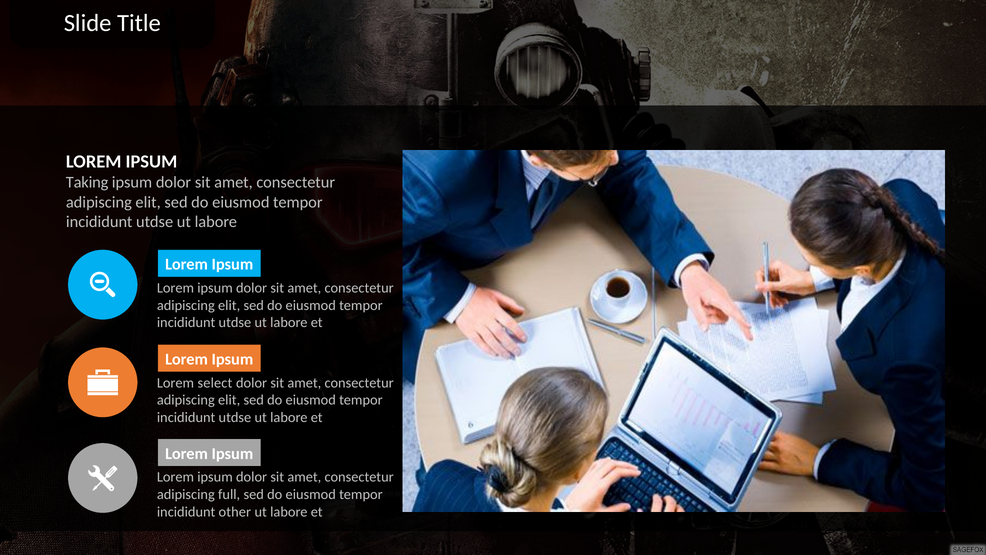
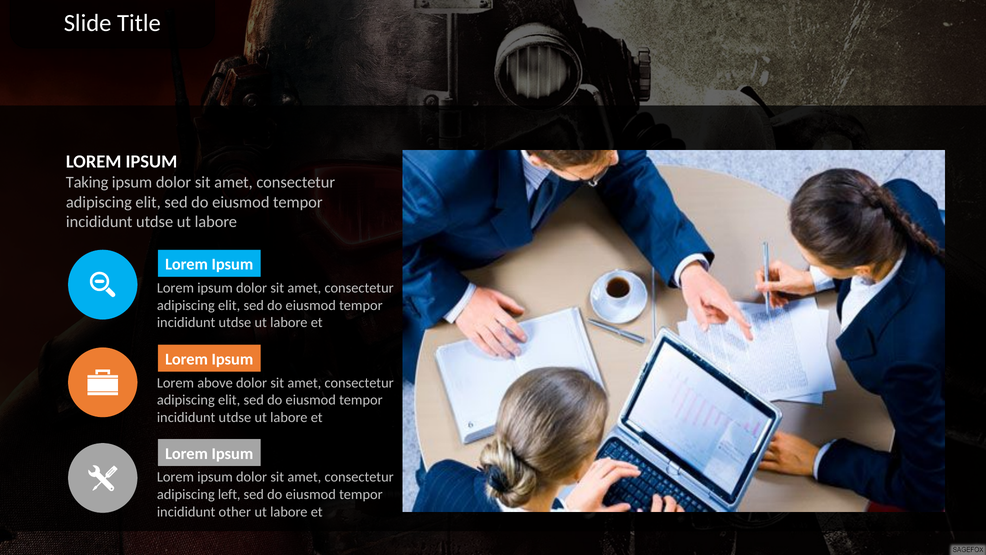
select: select -> above
full: full -> left
